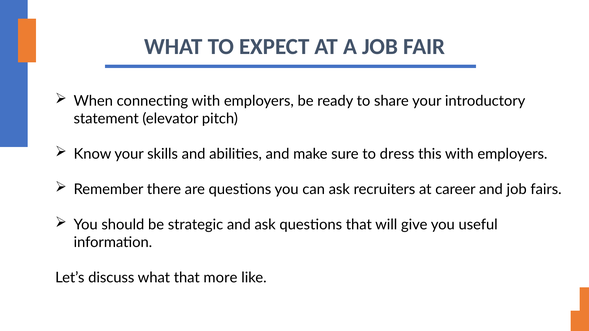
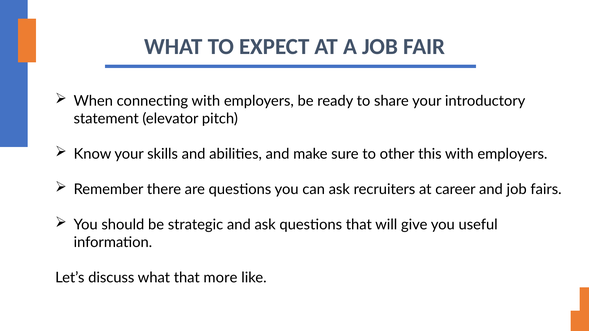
dress: dress -> other
